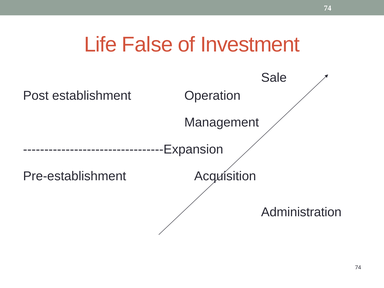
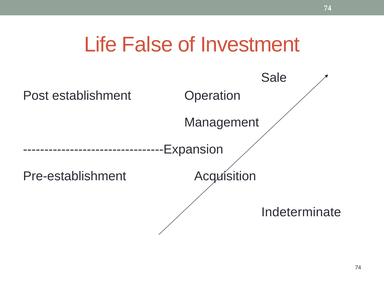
Administration: Administration -> Indeterminate
